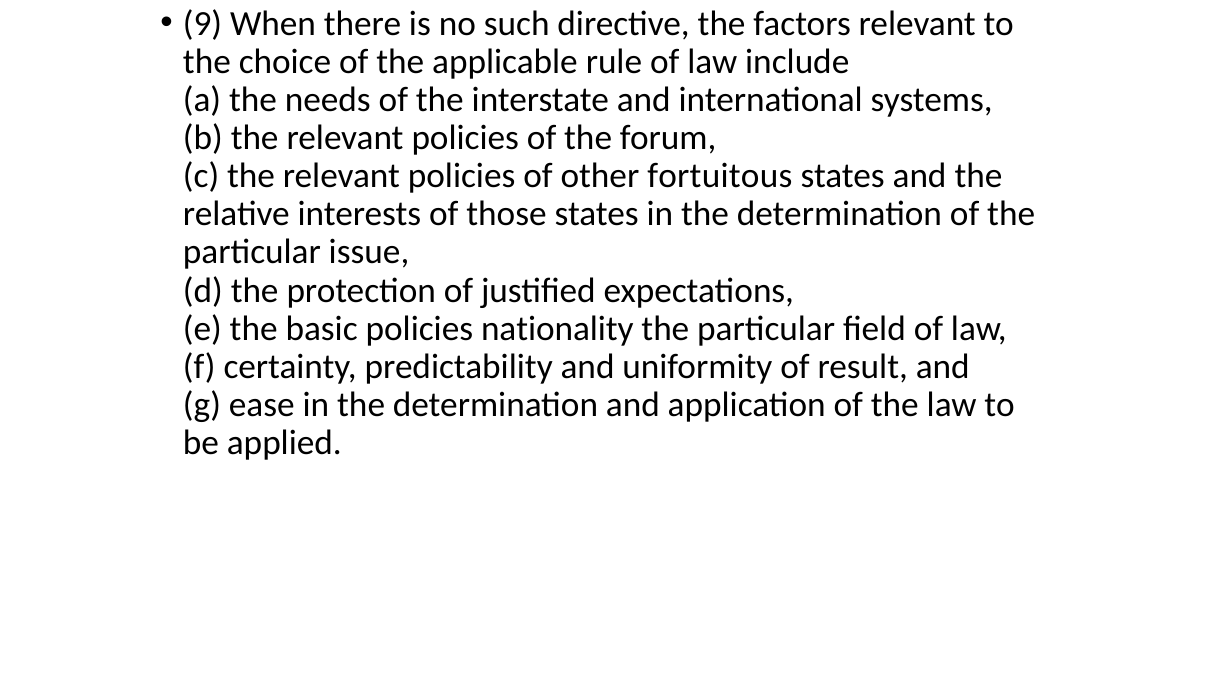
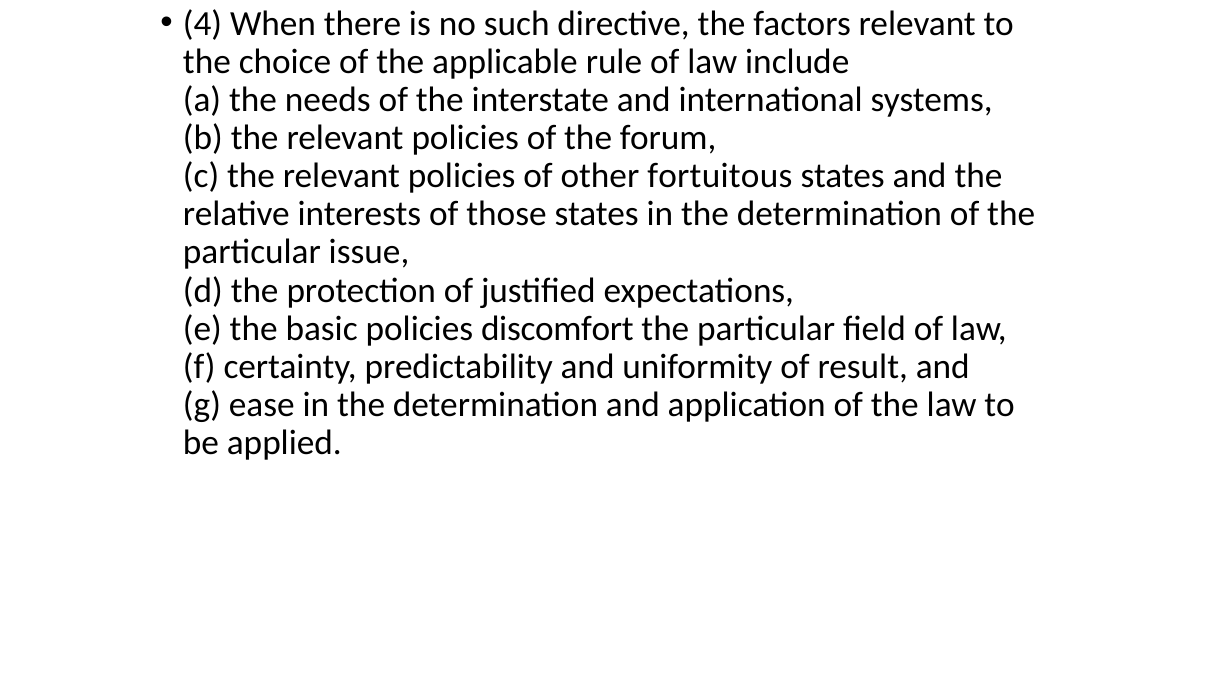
9: 9 -> 4
nationality: nationality -> discomfort
